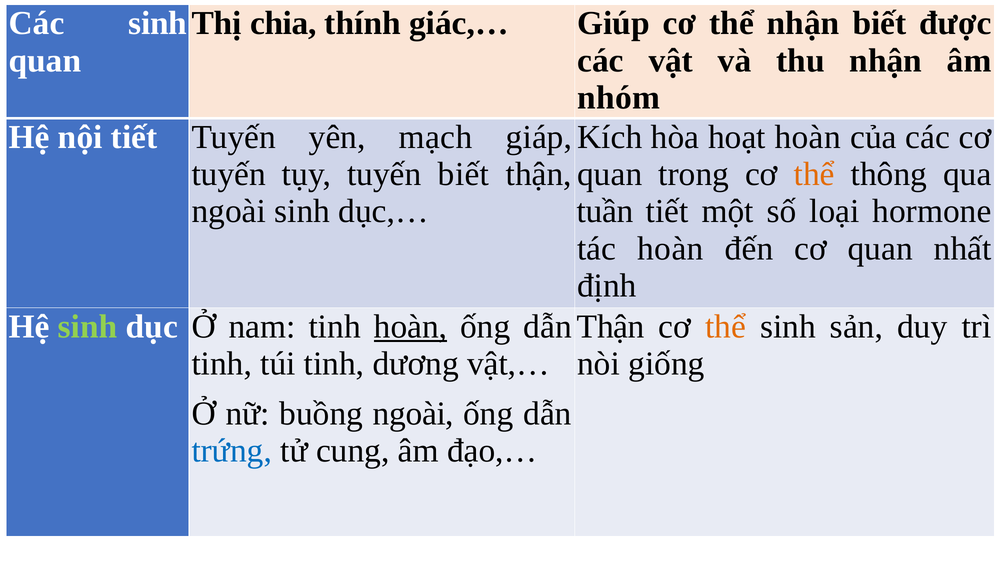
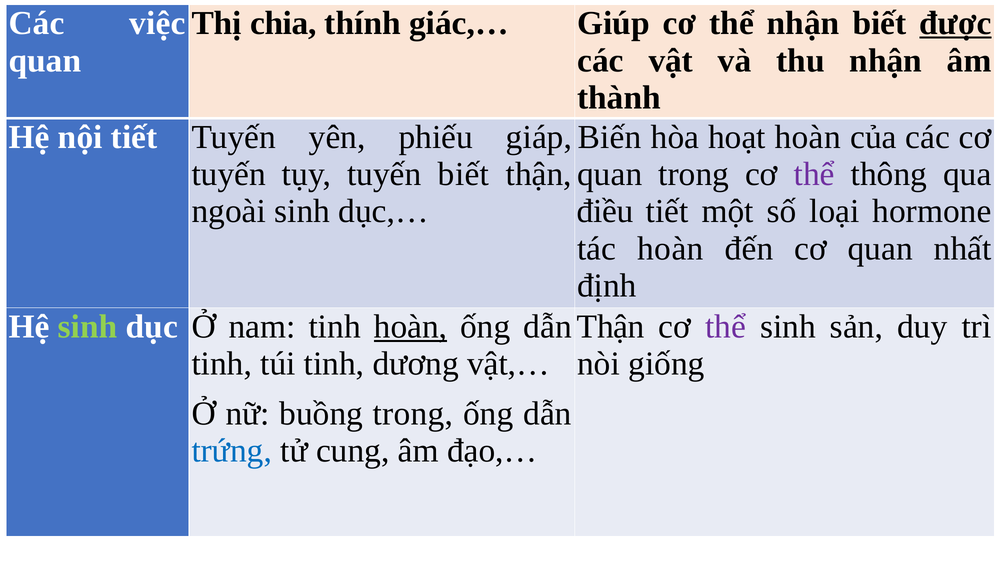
Các sinh: sinh -> việc
được underline: none -> present
nhóm: nhóm -> thành
mạch: mạch -> phiếu
Kích: Kích -> Biến
thể at (814, 174) colour: orange -> purple
tuần: tuần -> điều
thể at (725, 326) colour: orange -> purple
buồng ngoài: ngoài -> trong
